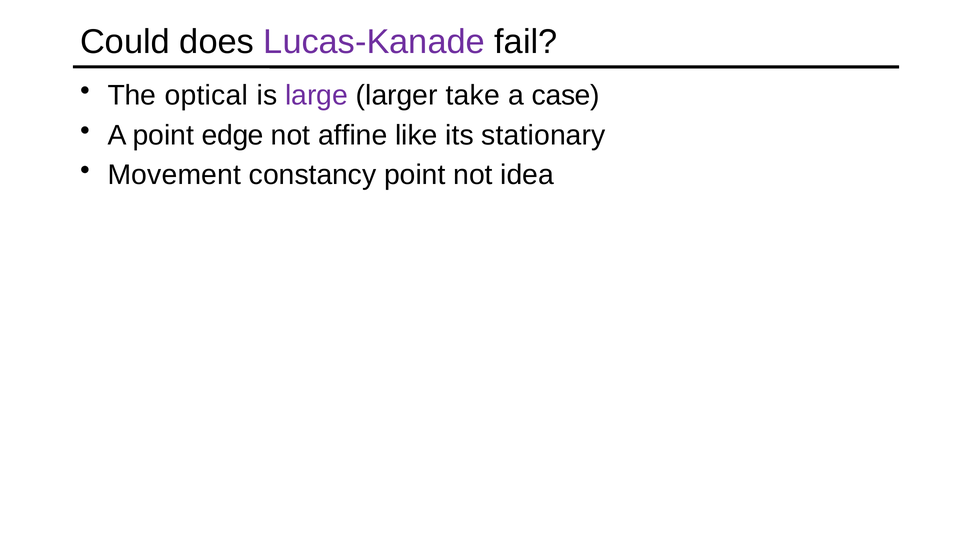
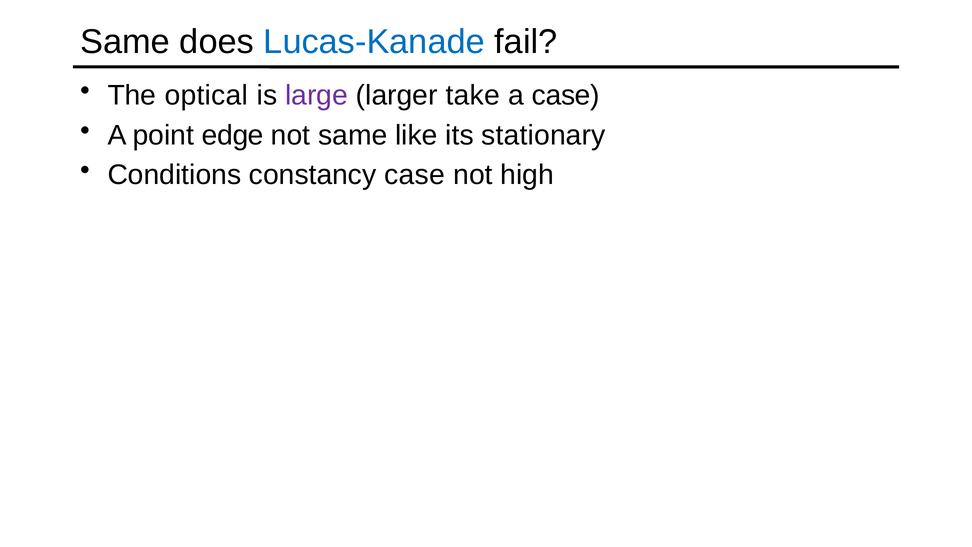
Could at (125, 42): Could -> Same
Lucas-Kanade colour: purple -> blue
not affine: affine -> same
Movement: Movement -> Conditions
constancy point: point -> case
idea: idea -> high
